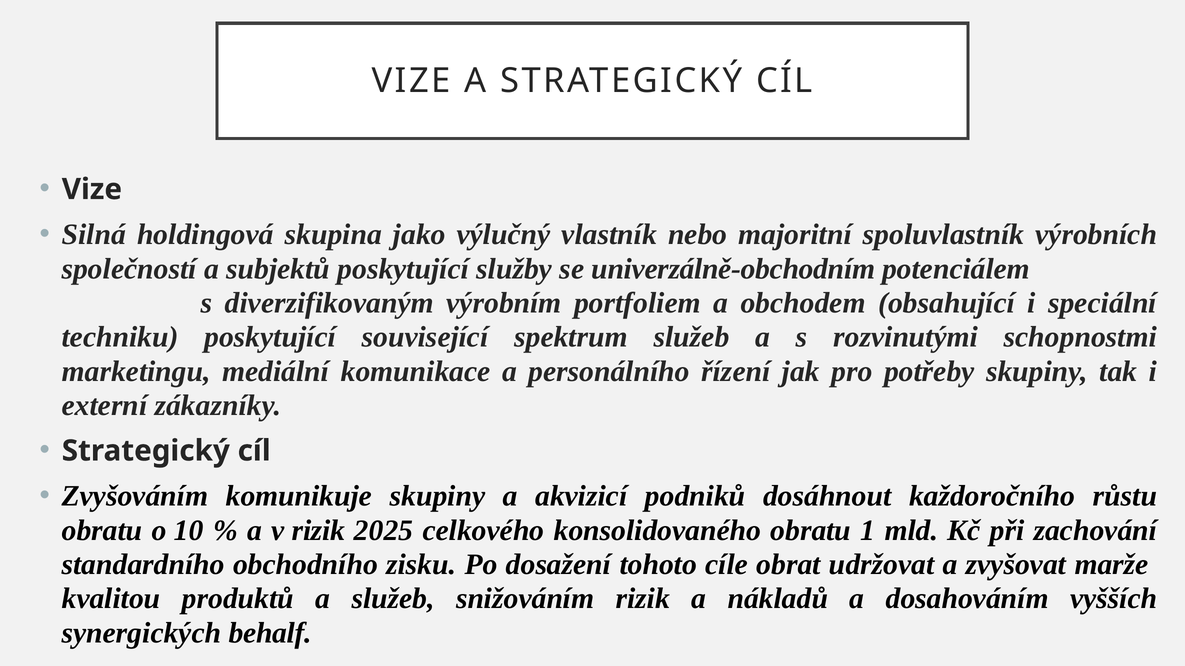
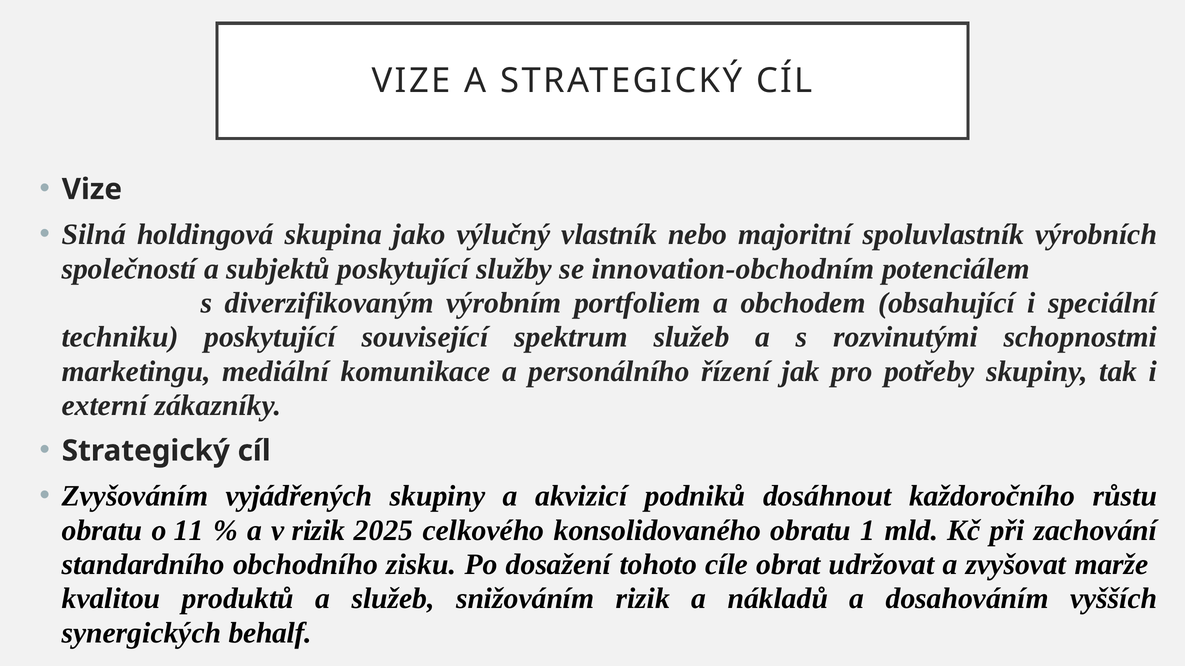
univerzálně-obchodním: univerzálně-obchodním -> innovation-obchodním
komunikuje: komunikuje -> vyjádřených
10: 10 -> 11
